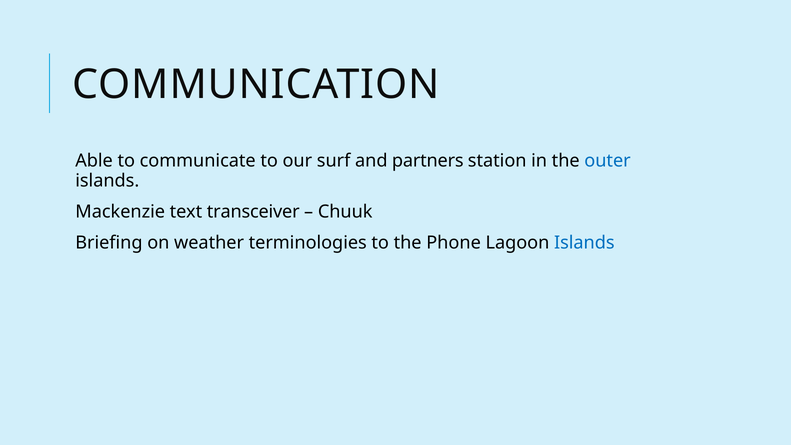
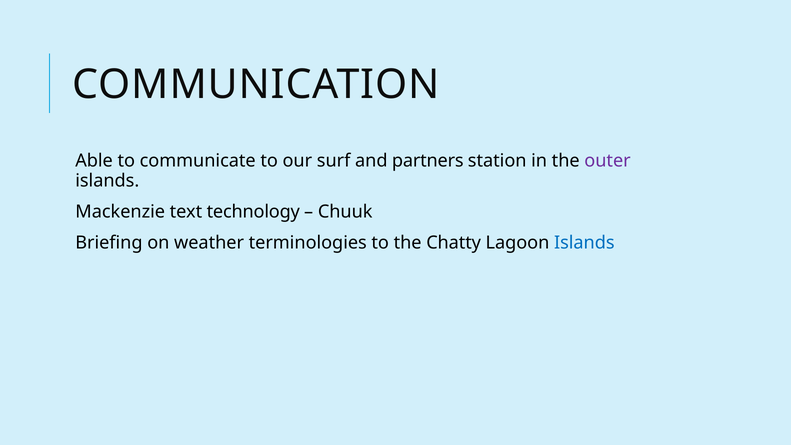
outer colour: blue -> purple
transceiver: transceiver -> technology
Phone: Phone -> Chatty
